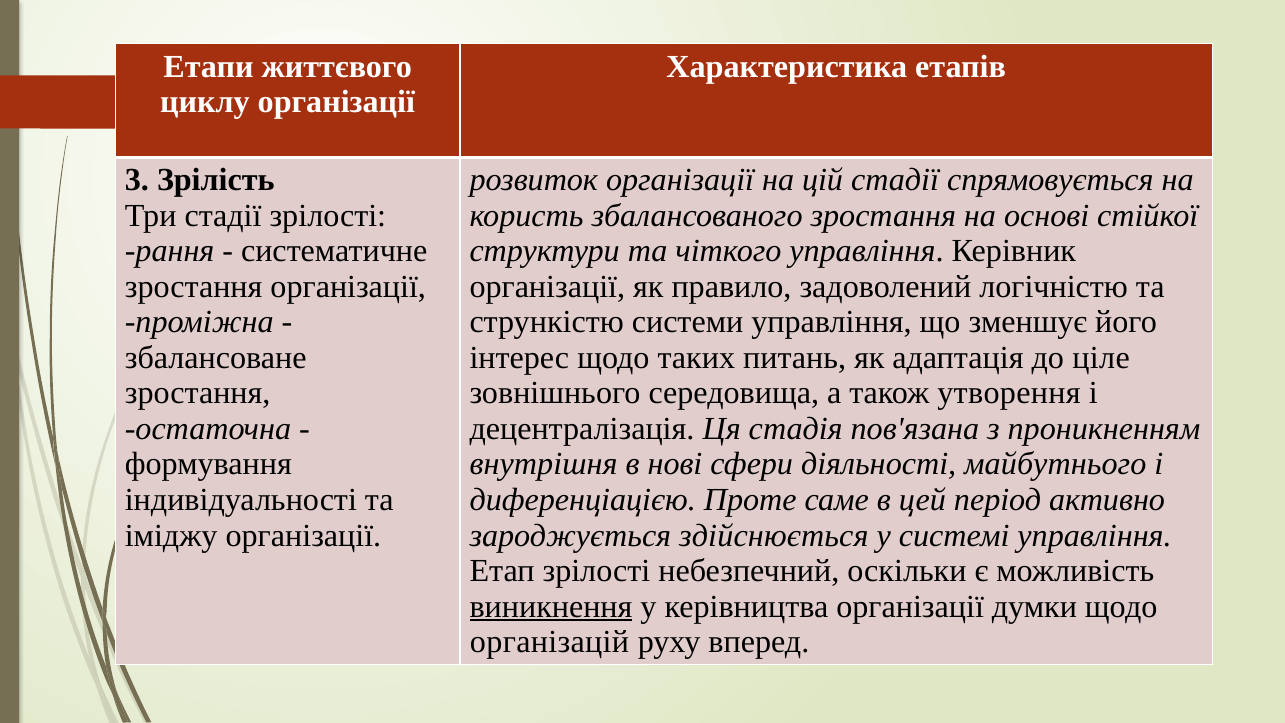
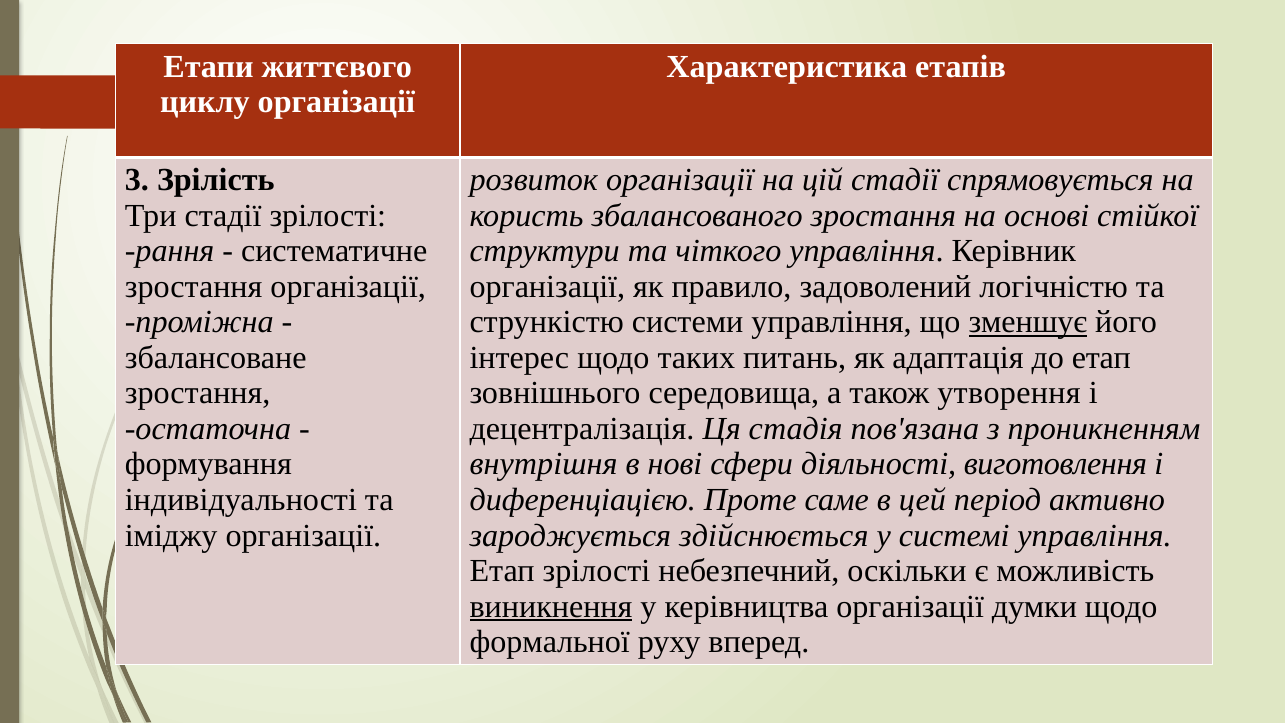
зменшує underline: none -> present
до ціле: ціле -> етап
майбутнього: майбутнього -> виготовлення
організацій: організацій -> формальної
